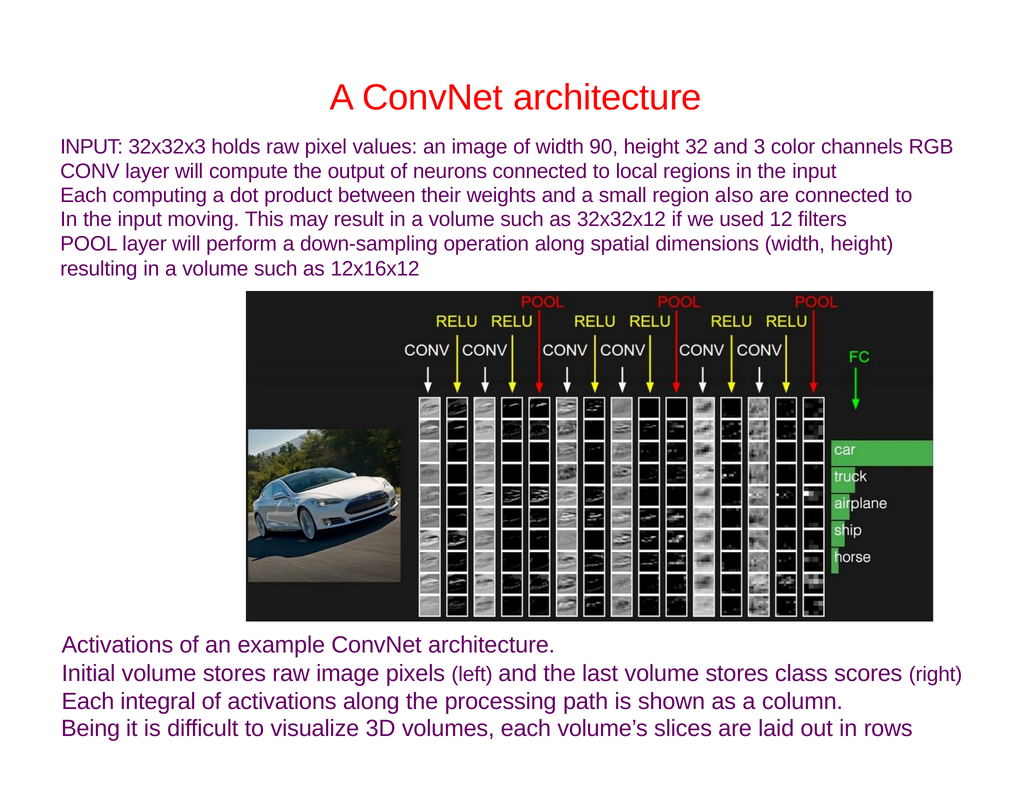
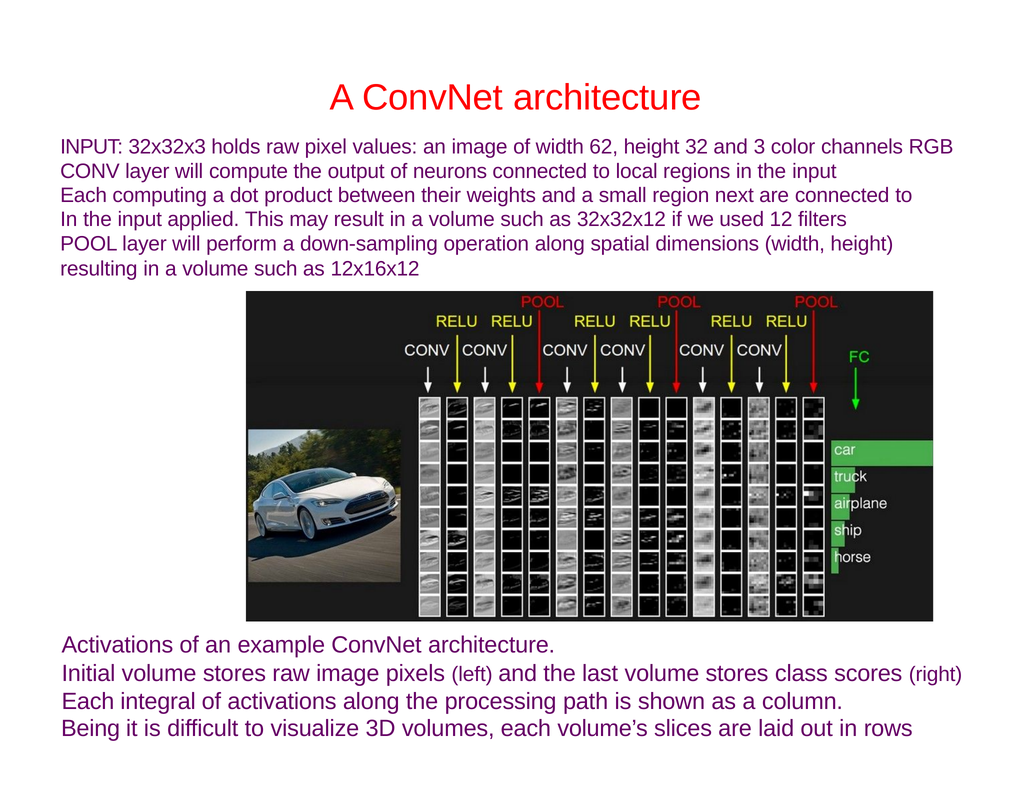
90: 90 -> 62
also: also -> next
moving: moving -> applied
